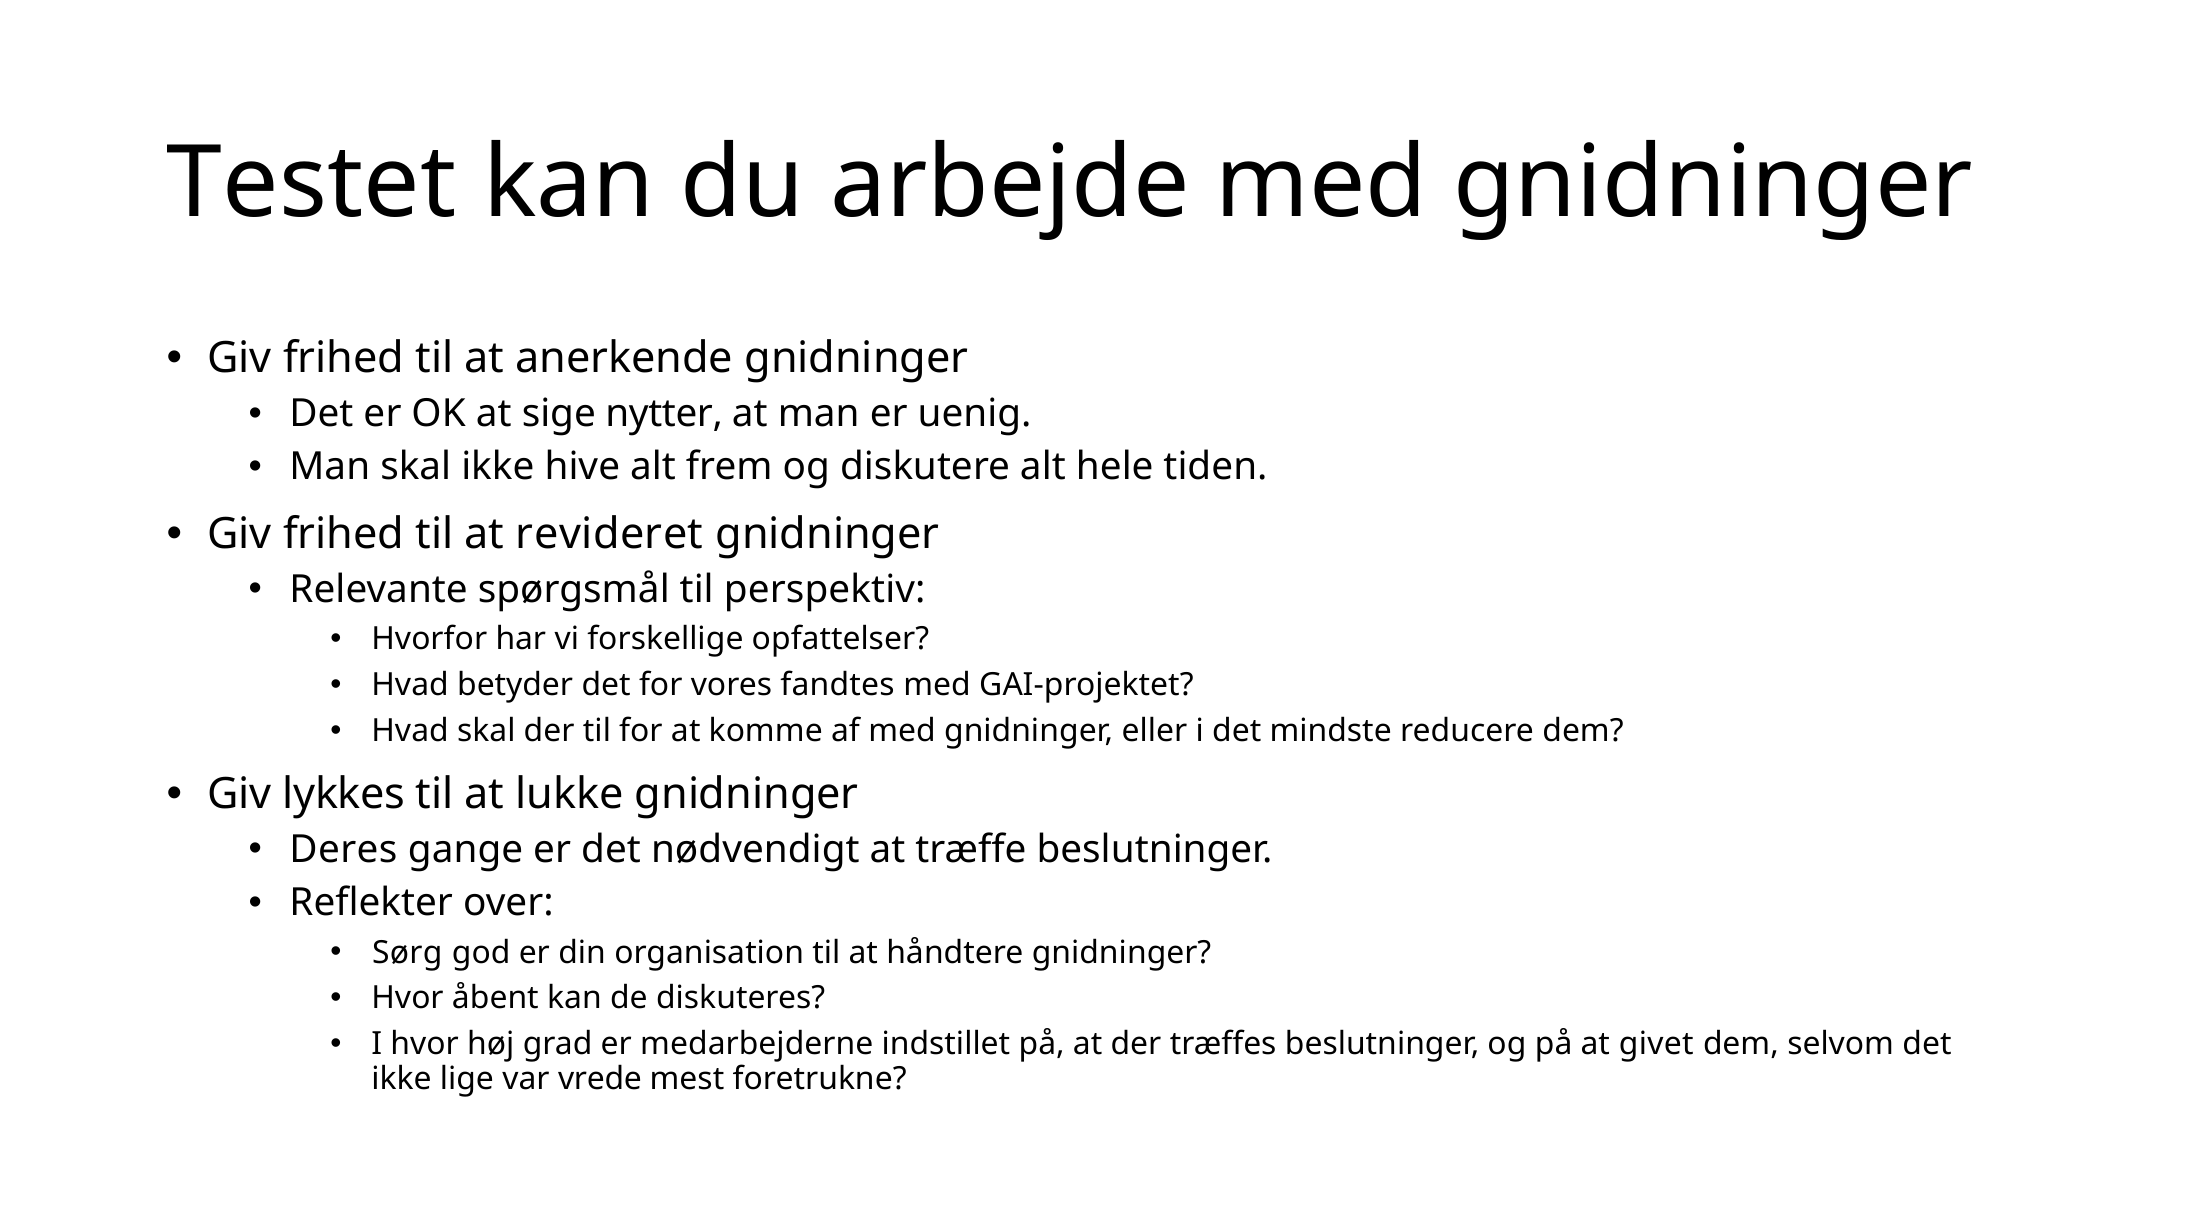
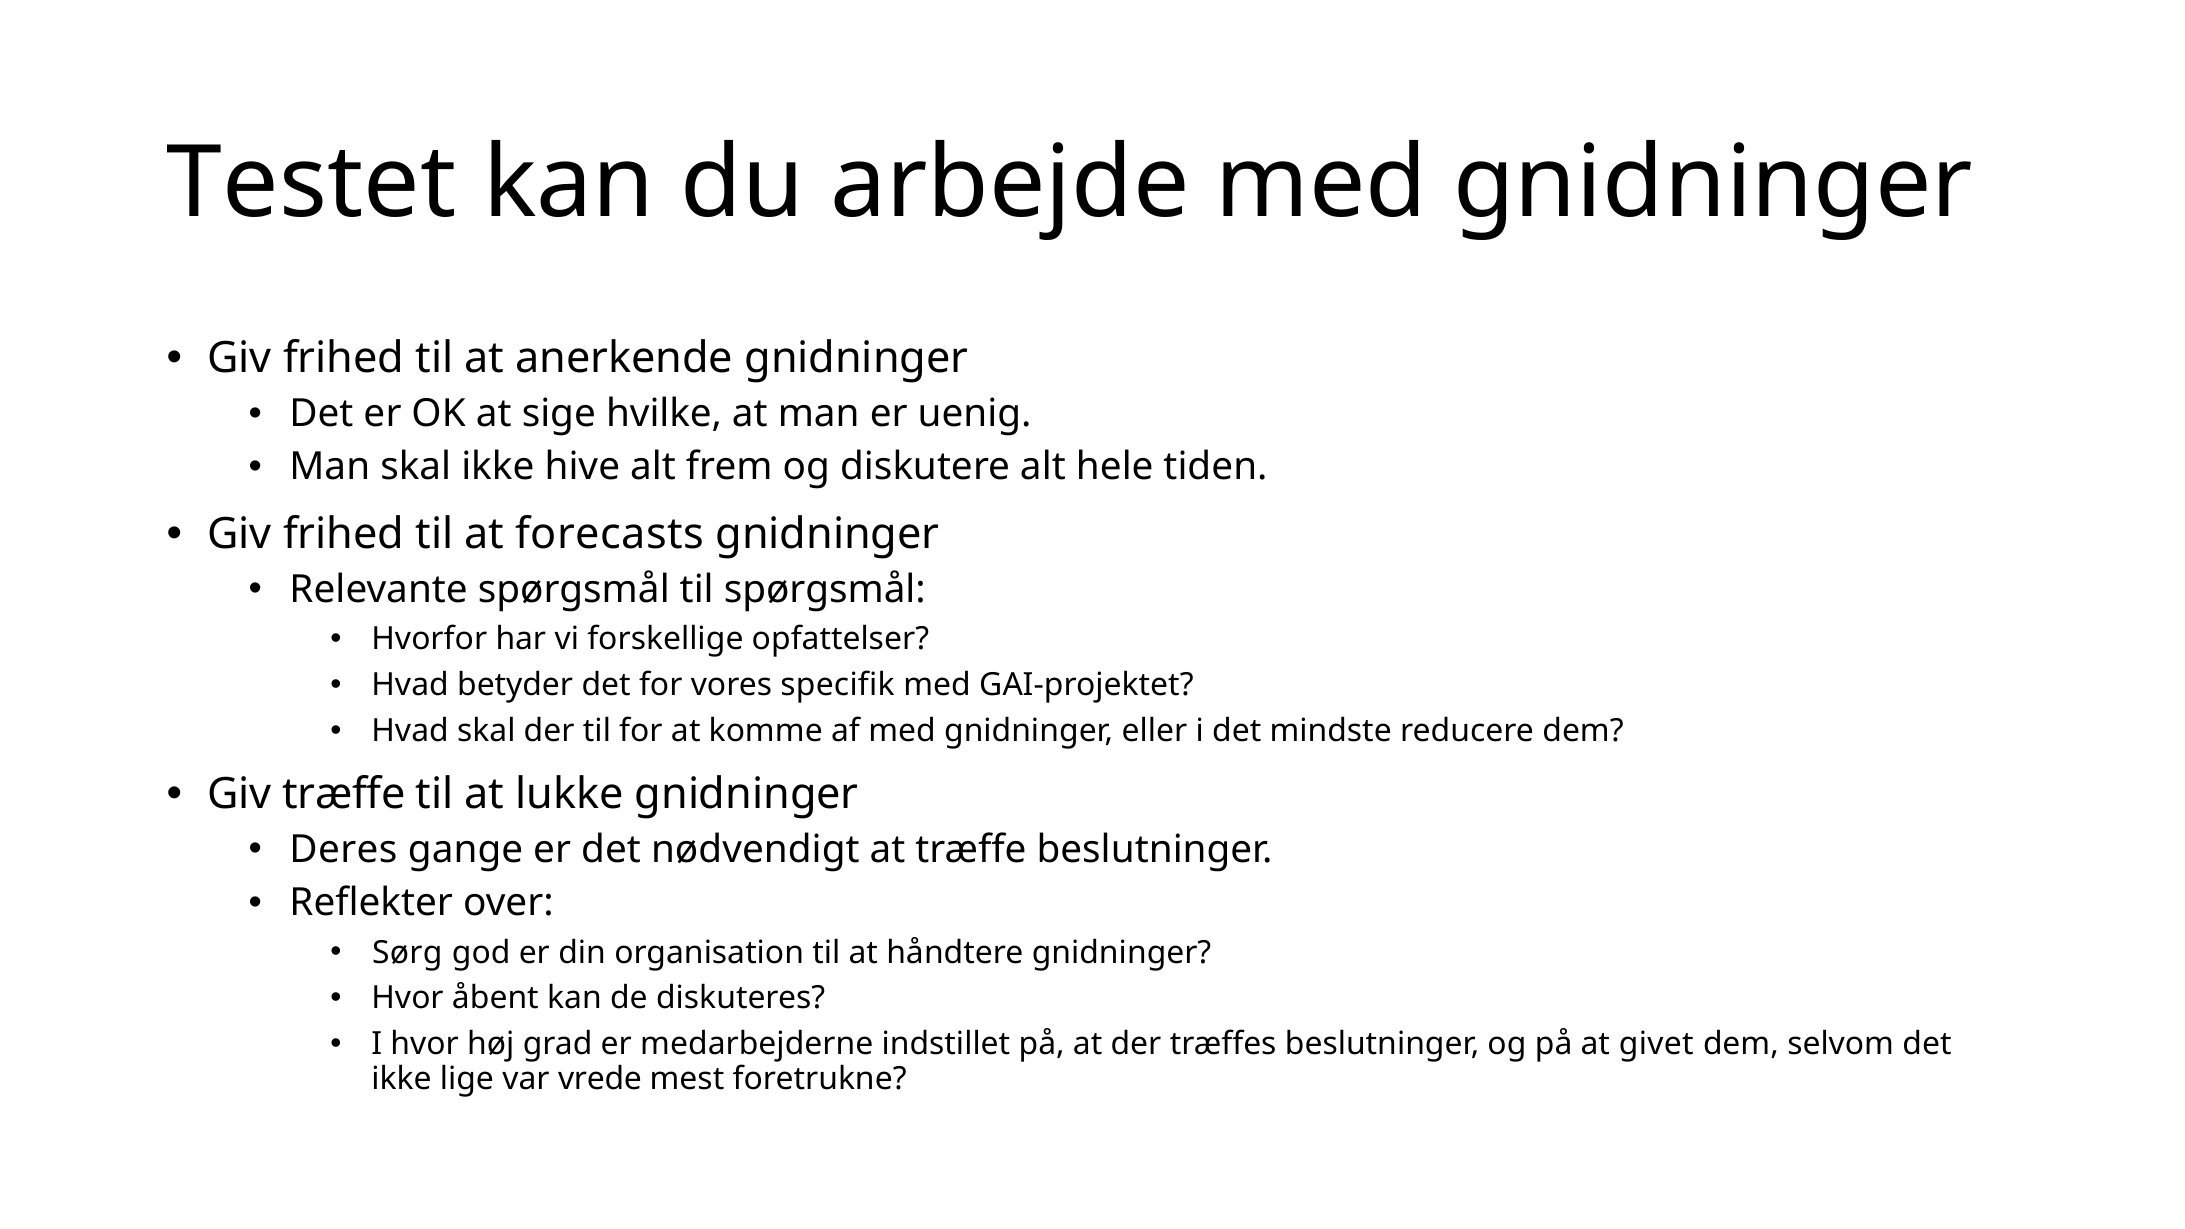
nytter: nytter -> hvilke
revideret: revideret -> forecasts
til perspektiv: perspektiv -> spørgsmål
fandtes: fandtes -> specifik
Giv lykkes: lykkes -> træffe
